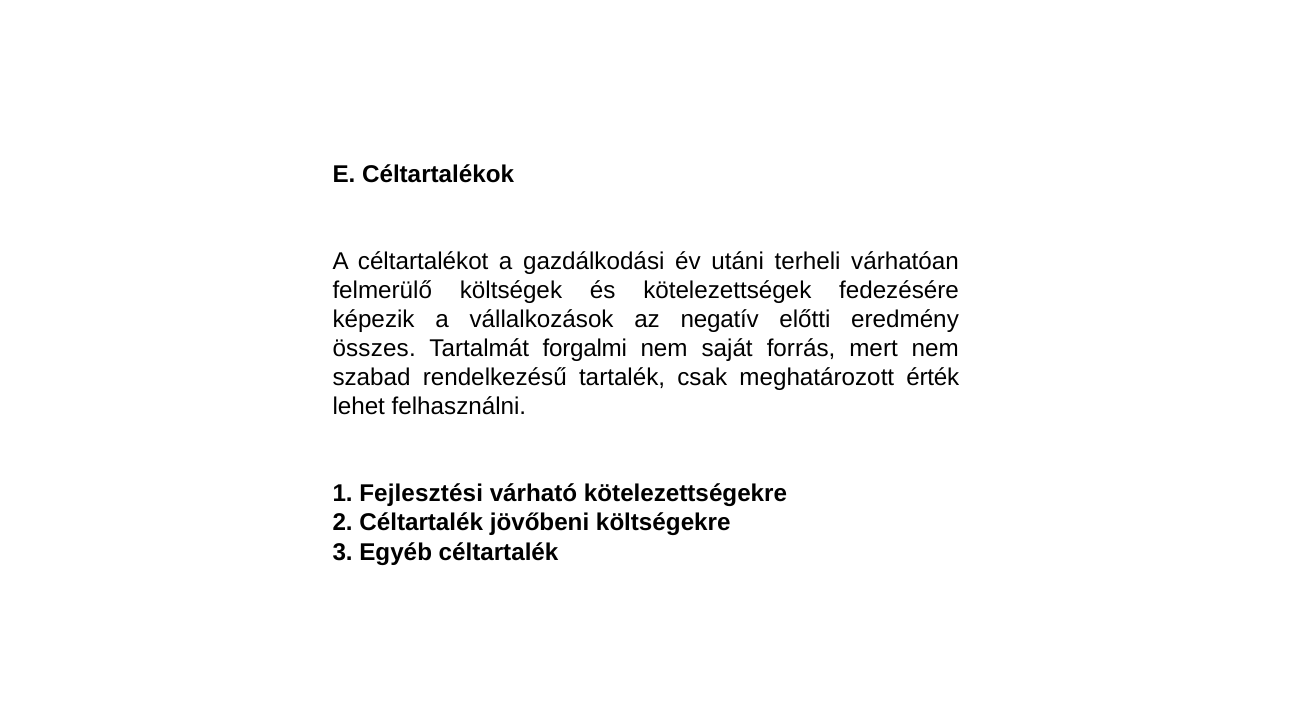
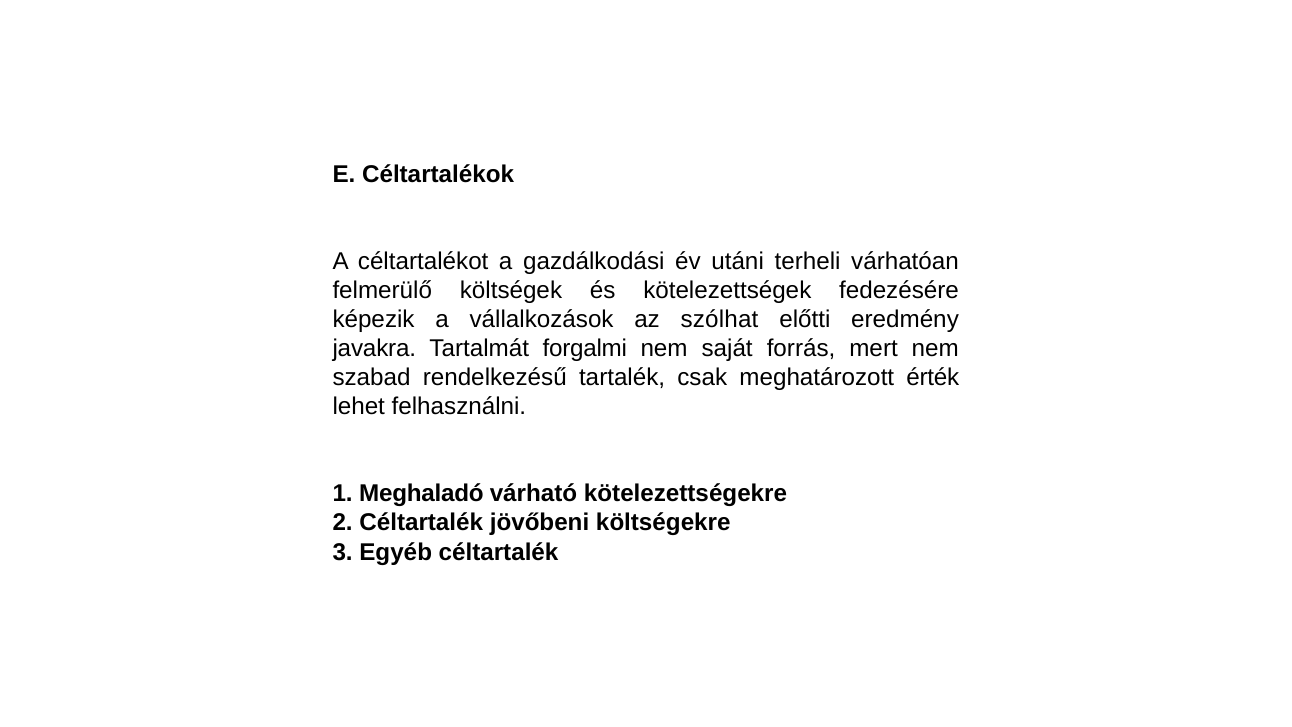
negatív: negatív -> szólhat
összes: összes -> javakra
Fejlesztési: Fejlesztési -> Meghaladó
